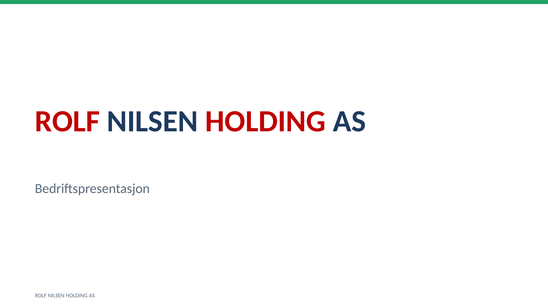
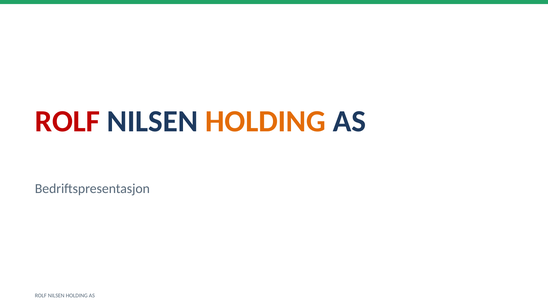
HOLDING at (266, 122) colour: red -> orange
